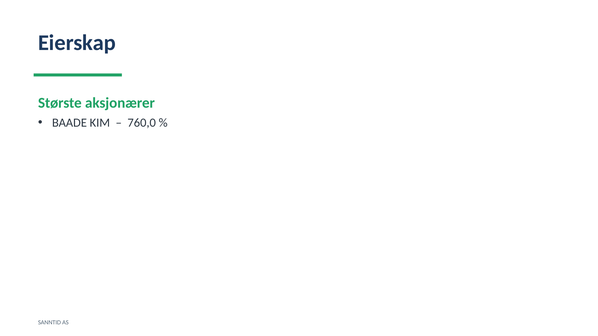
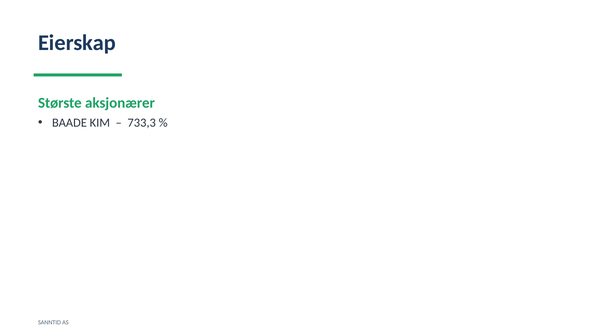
760,0: 760,0 -> 733,3
